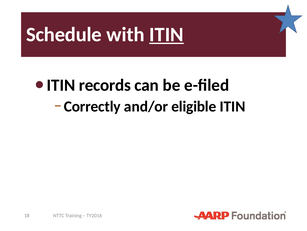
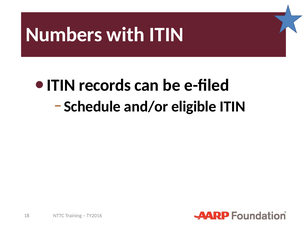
Schedule: Schedule -> Numbers
ITIN at (166, 34) underline: present -> none
Correctly: Correctly -> Schedule
